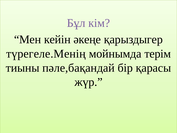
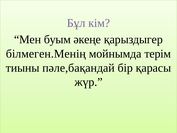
кейін: кейін -> буым
түрегеле.Менің: түрегеле.Менің -> білмеген.Менің
